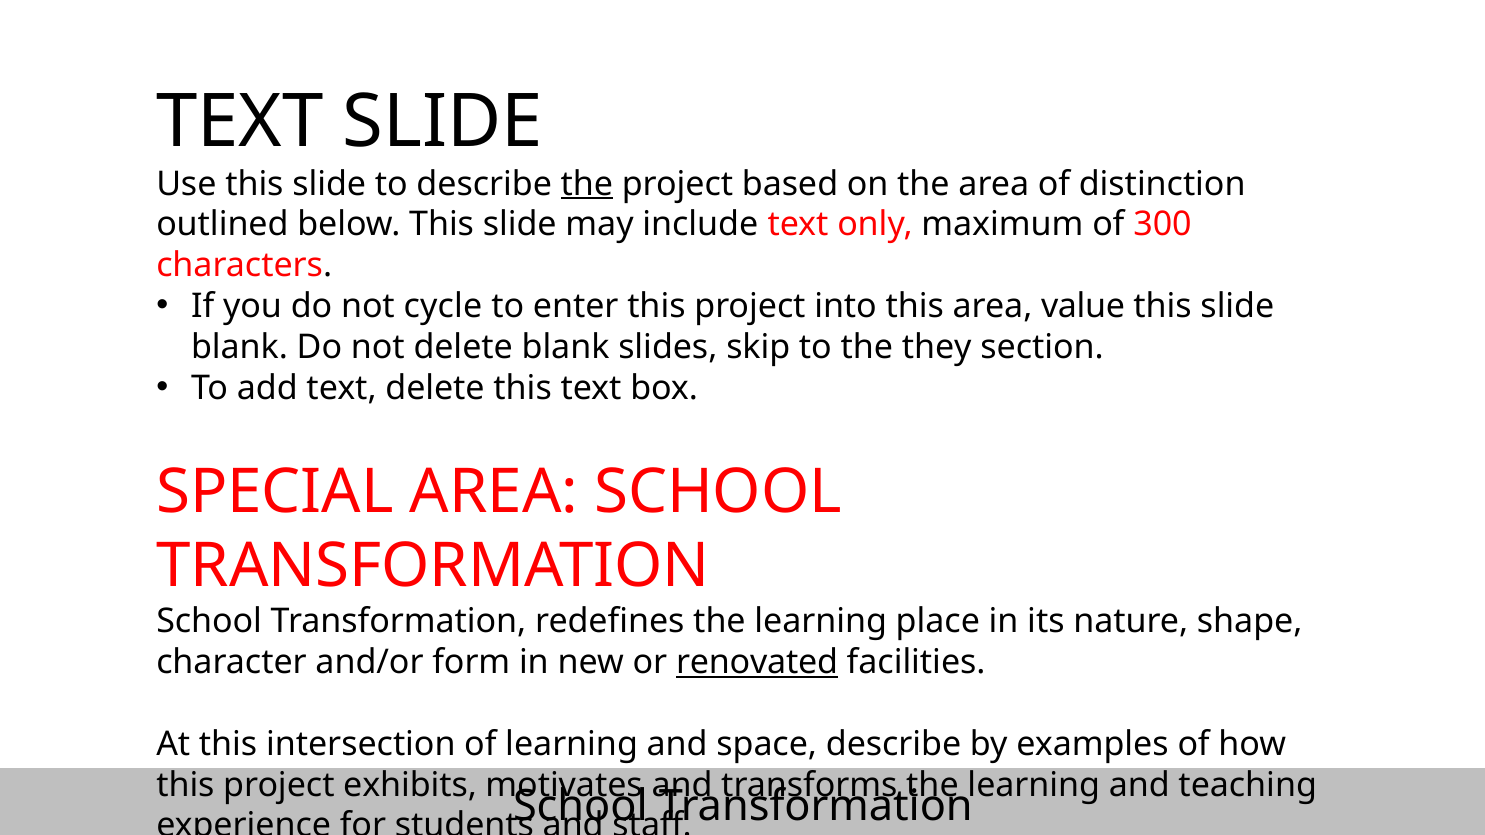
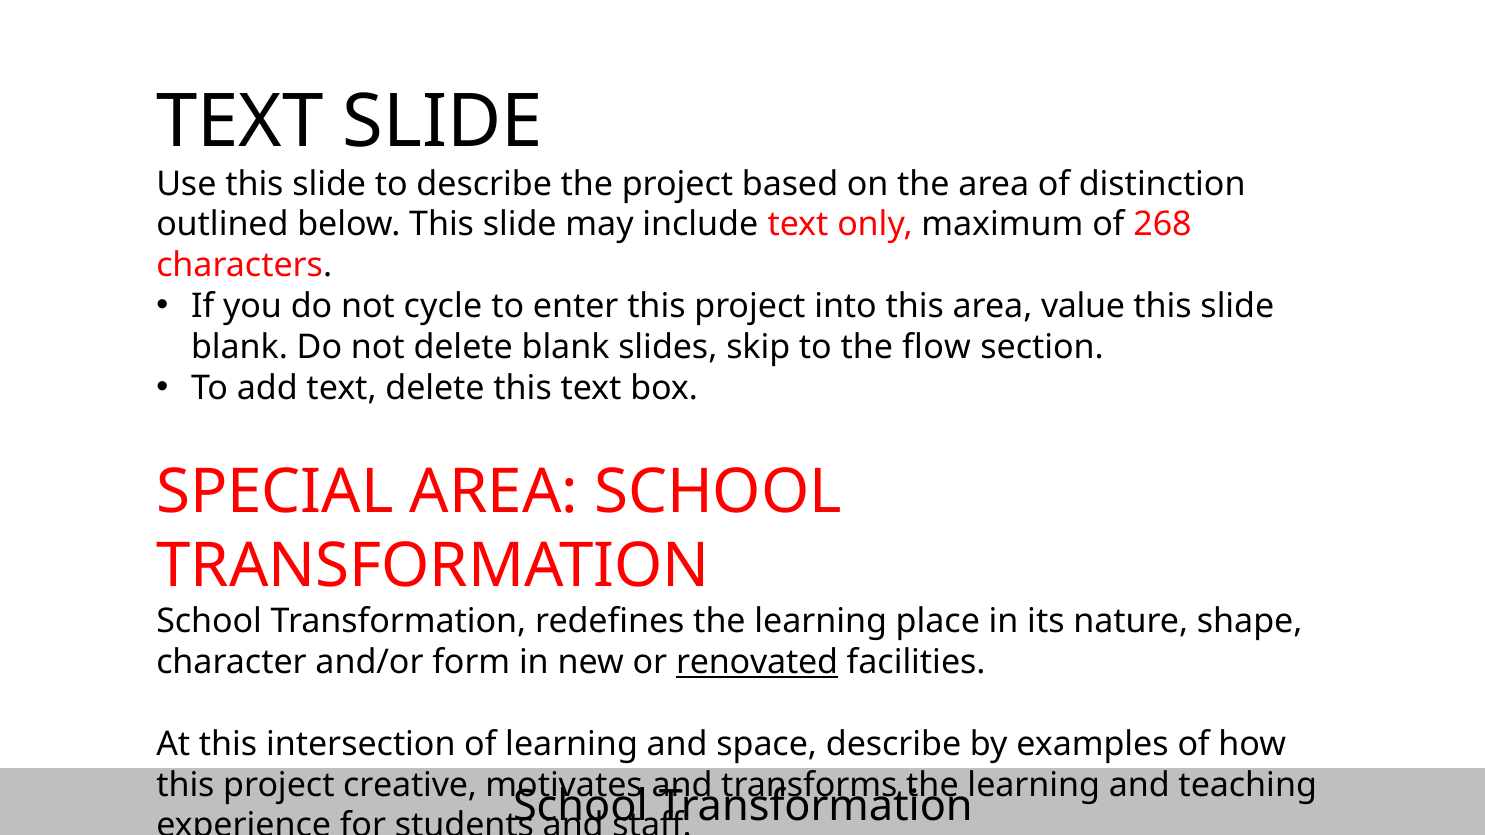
the at (587, 184) underline: present -> none
300: 300 -> 268
they: they -> flow
exhibits: exhibits -> creative
